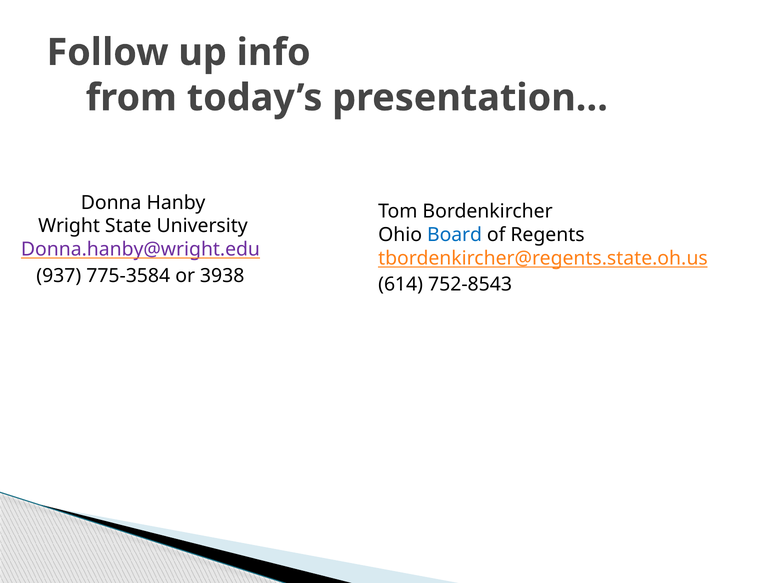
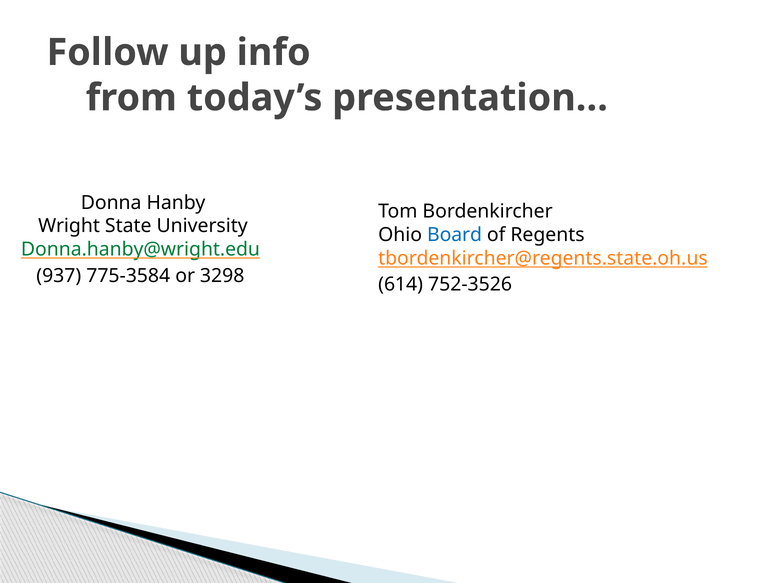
Donna.hanby@wright.edu colour: purple -> green
3938: 3938 -> 3298
752-8543: 752-8543 -> 752-3526
